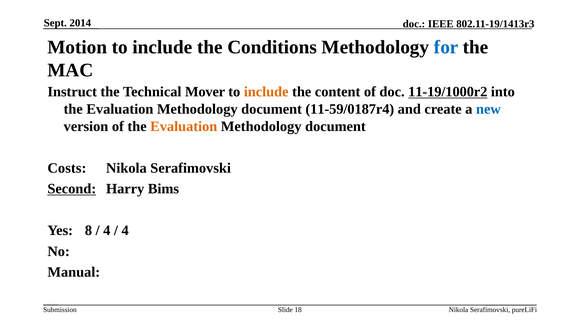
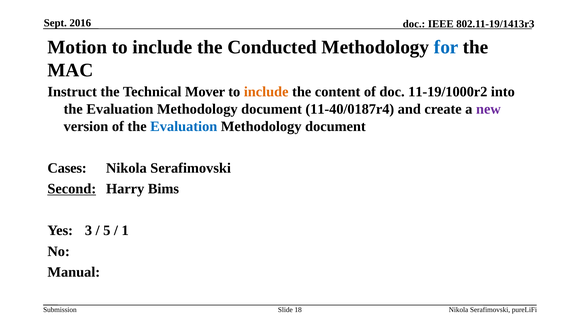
2014: 2014 -> 2016
Conditions: Conditions -> Conducted
11-19/1000r2 underline: present -> none
11-59/0187r4: 11-59/0187r4 -> 11-40/0187r4
new colour: blue -> purple
Evaluation at (184, 127) colour: orange -> blue
Costs: Costs -> Cases
8: 8 -> 3
4 at (107, 231): 4 -> 5
4 at (125, 231): 4 -> 1
